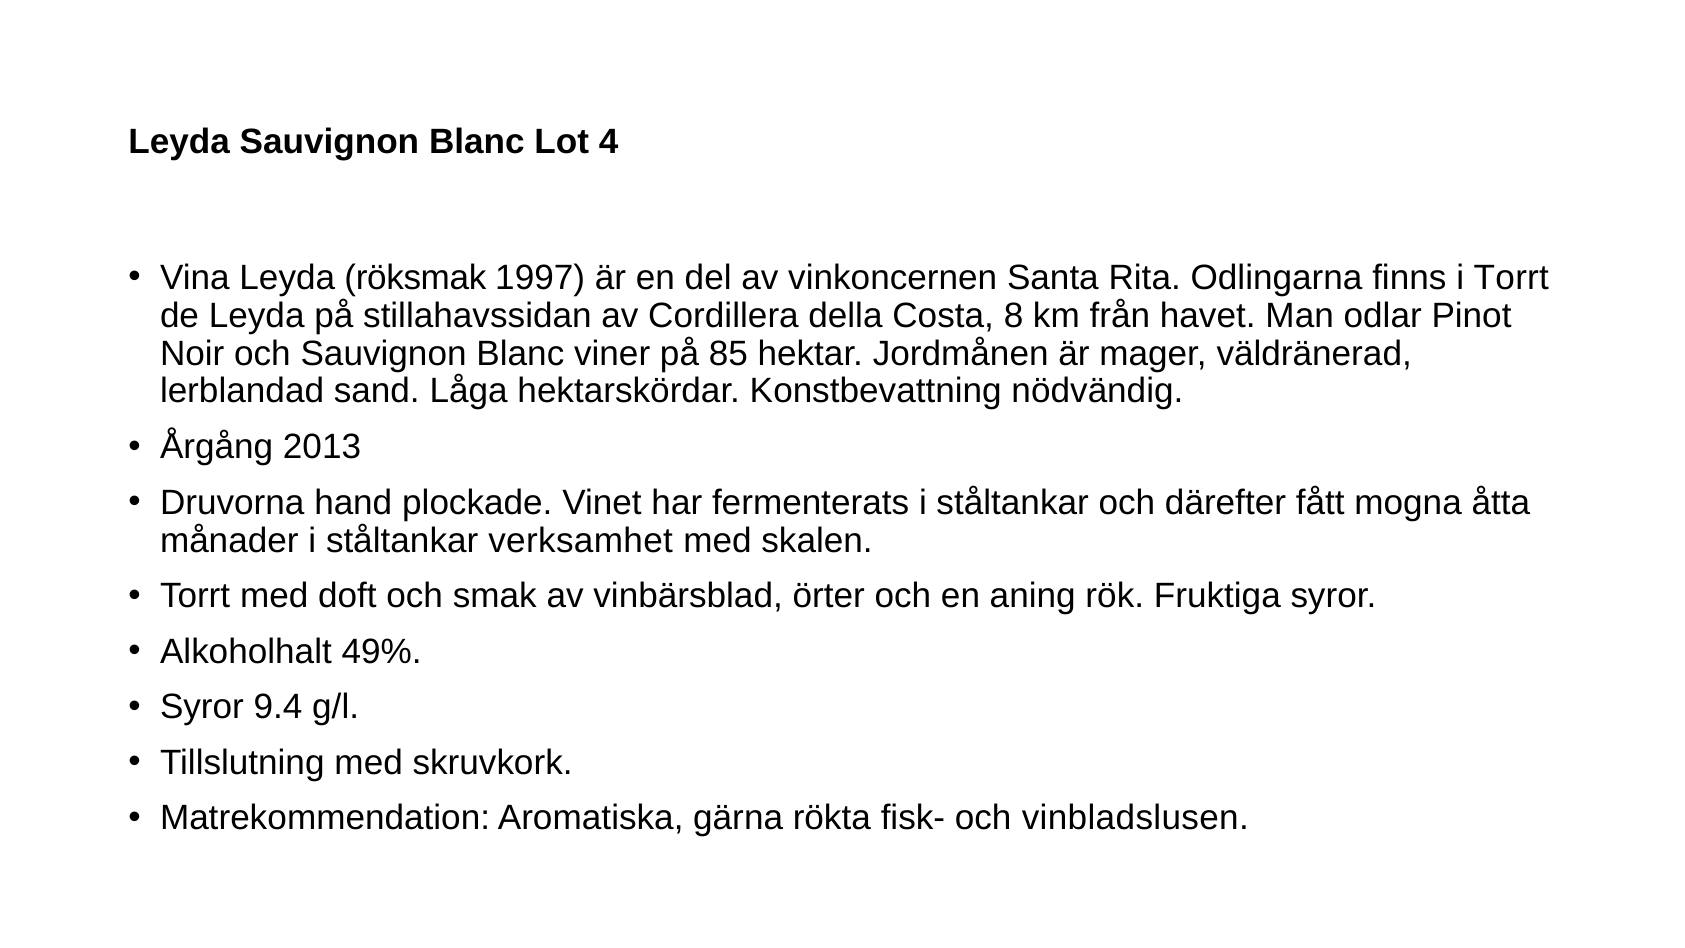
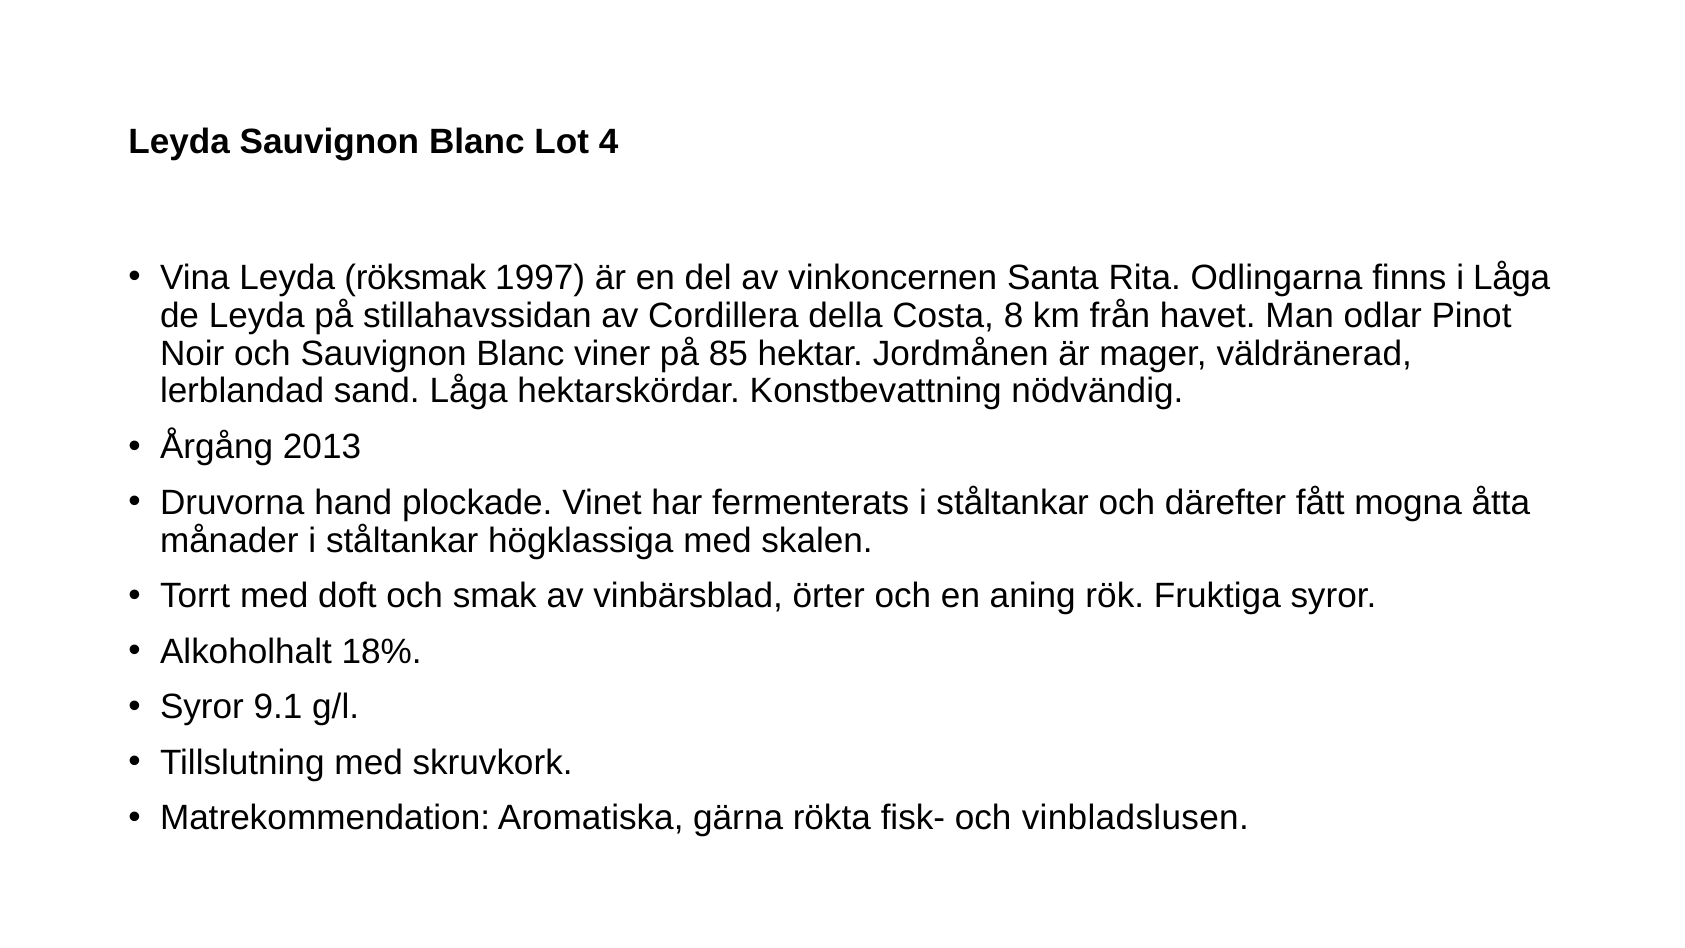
i Torrt: Torrt -> Låga
verksamhet: verksamhet -> högklassiga
49%: 49% -> 18%
9.4: 9.4 -> 9.1
